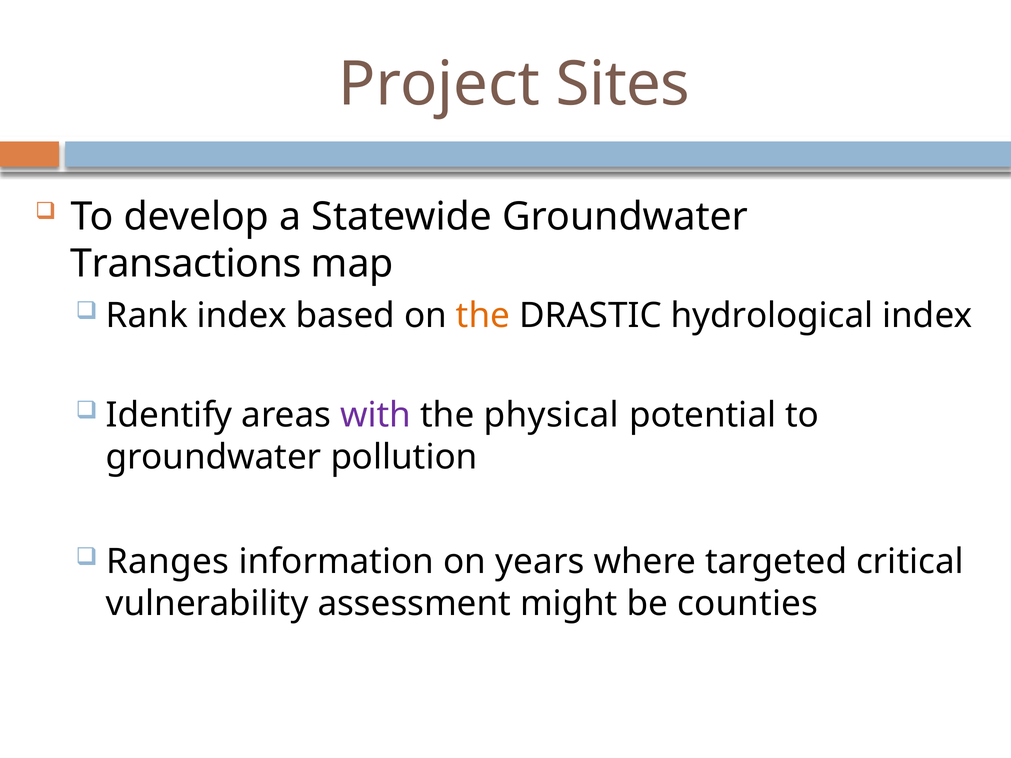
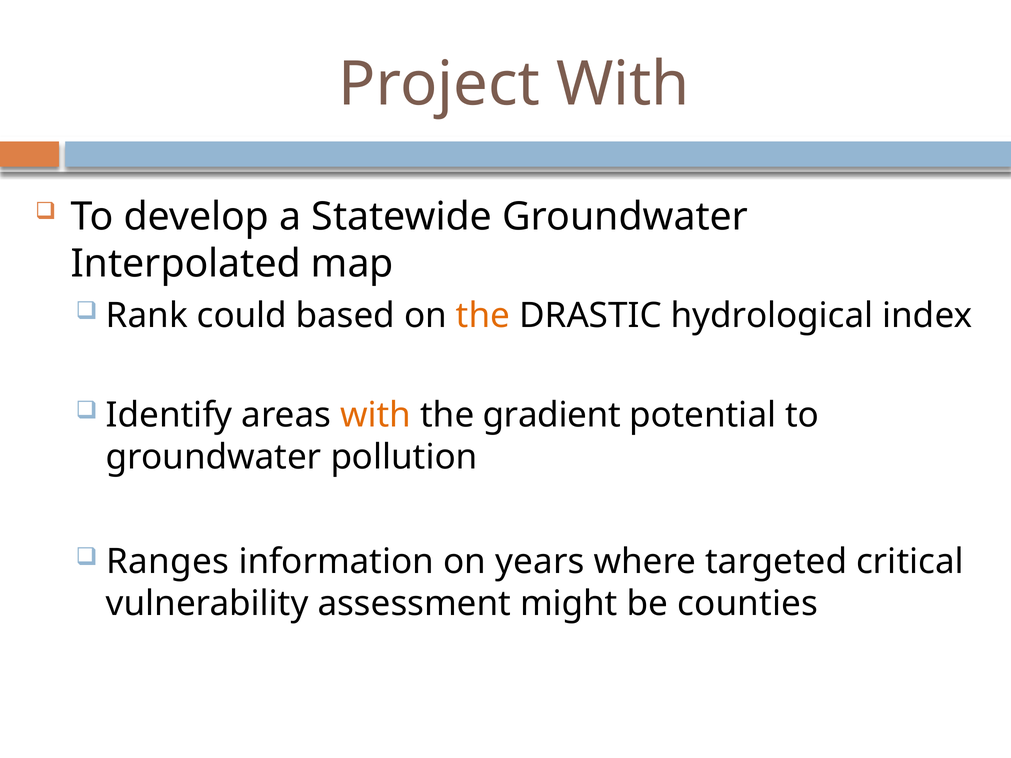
Project Sites: Sites -> With
Transactions: Transactions -> Interpolated
Rank index: index -> could
with at (376, 415) colour: purple -> orange
physical: physical -> gradient
